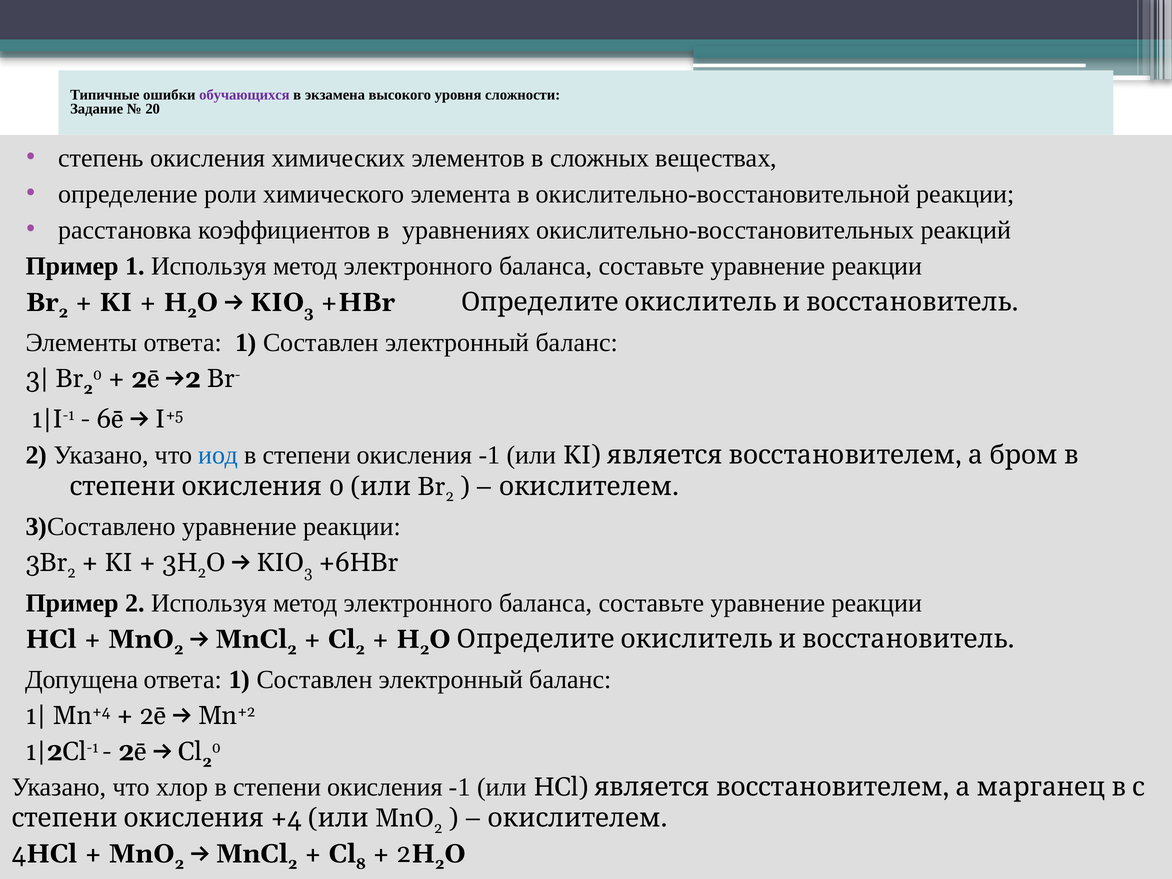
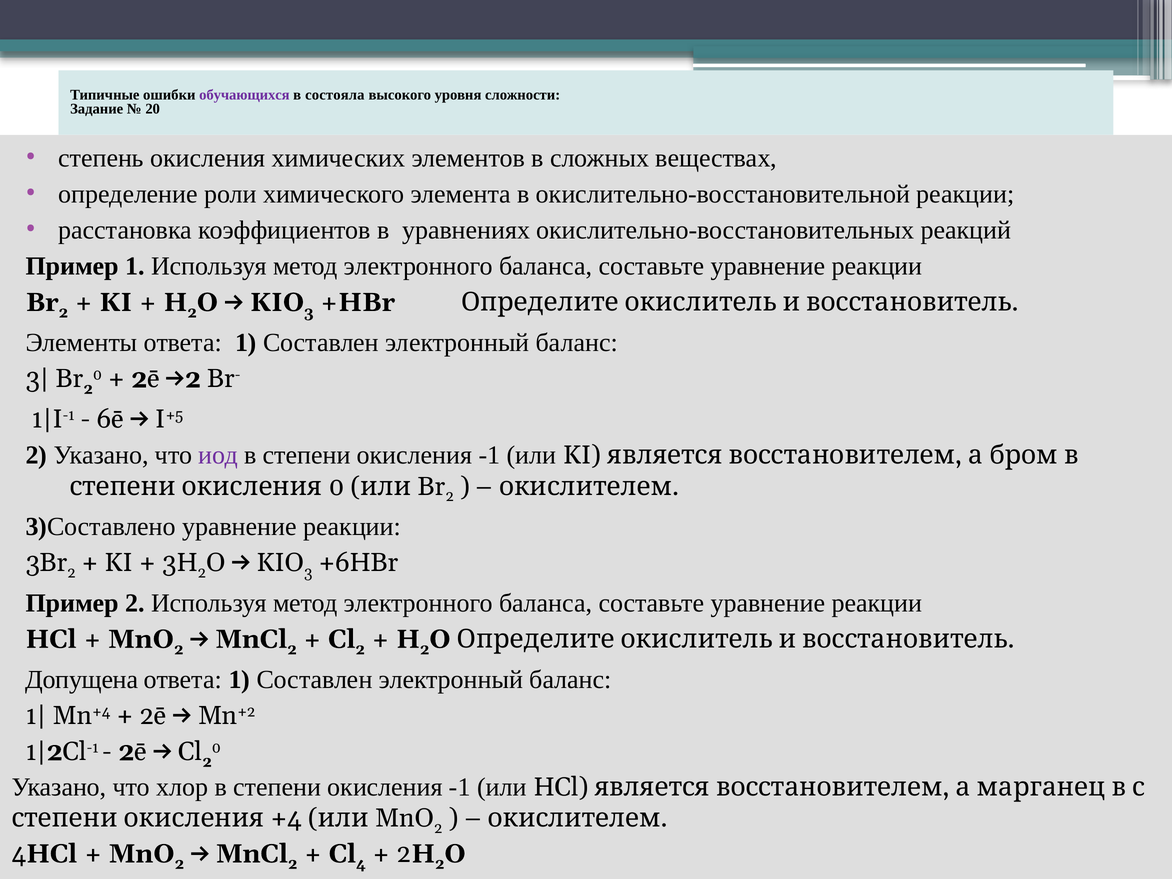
экзамена: экзамена -> состояла
иод colour: blue -> purple
8: 8 -> 4
